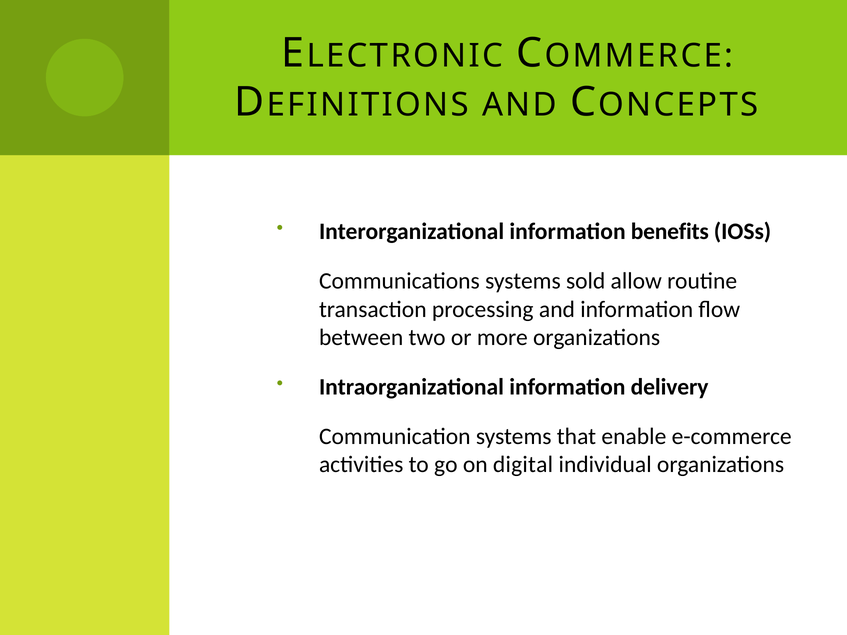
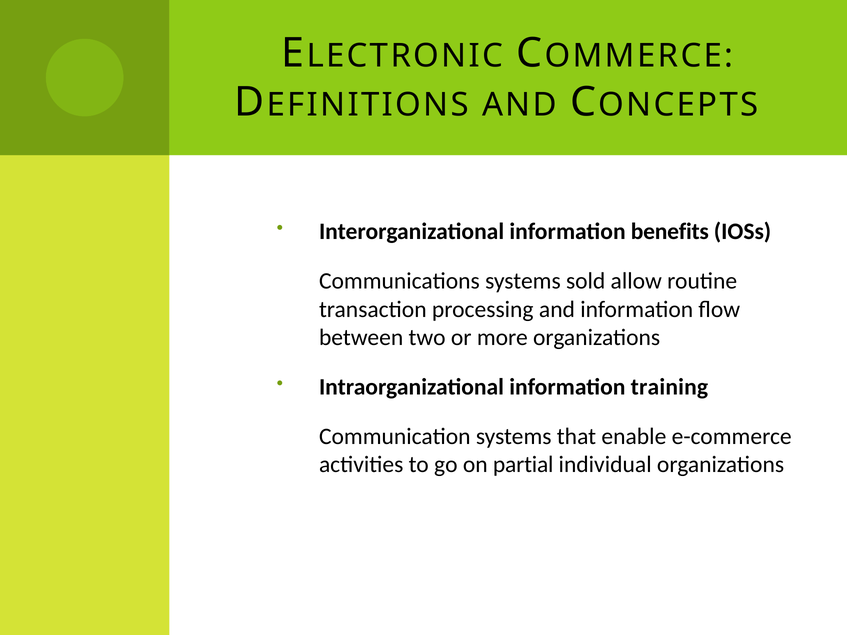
delivery: delivery -> training
digital: digital -> partial
